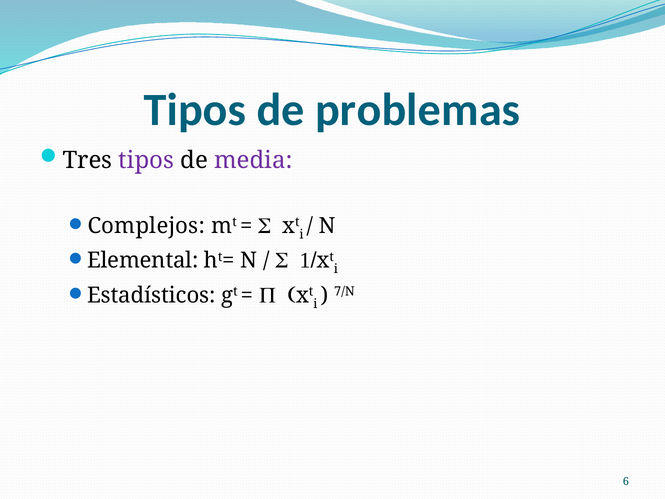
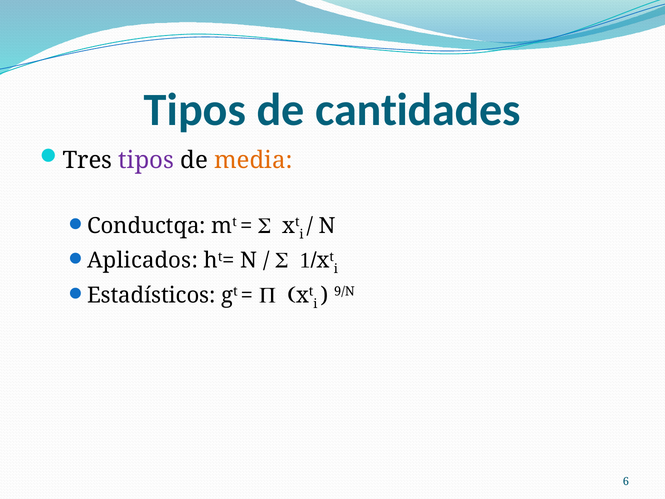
problemas: problemas -> cantidades
media colour: purple -> orange
Complejos: Complejos -> Conductqa
Elemental: Elemental -> Aplicados
7/N: 7/N -> 9/N
